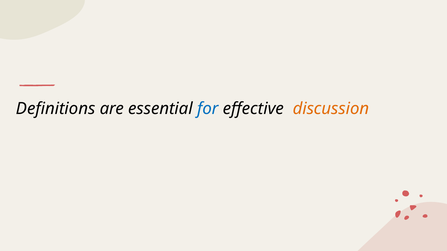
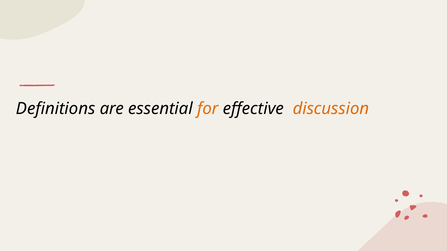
for colour: blue -> orange
